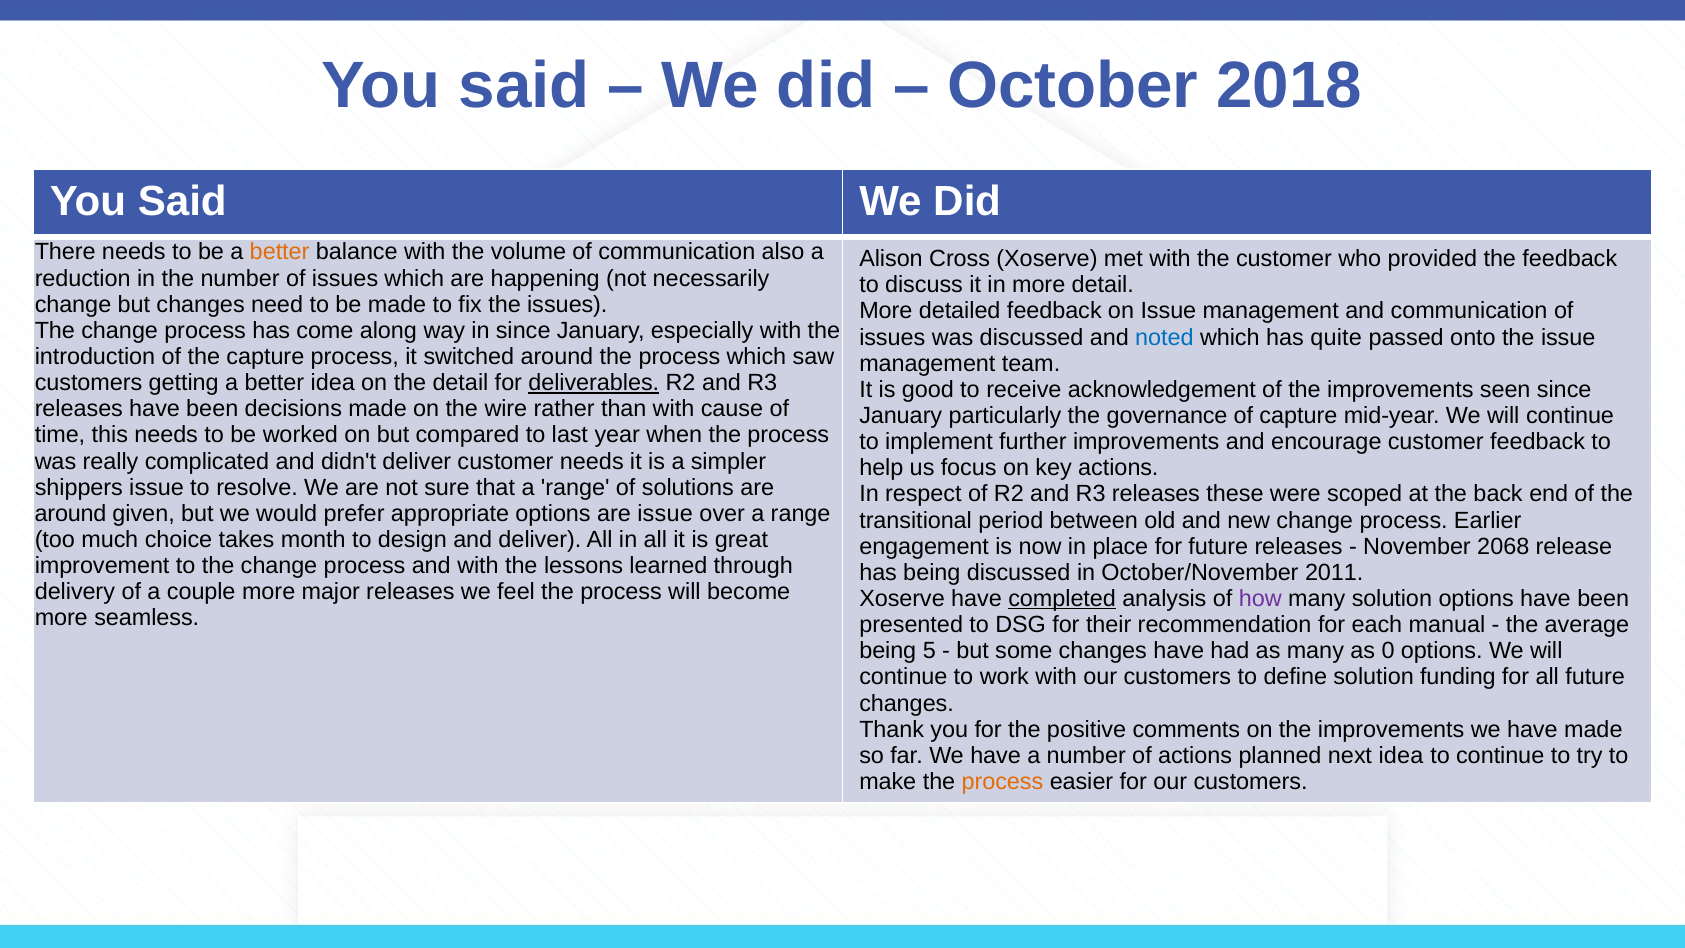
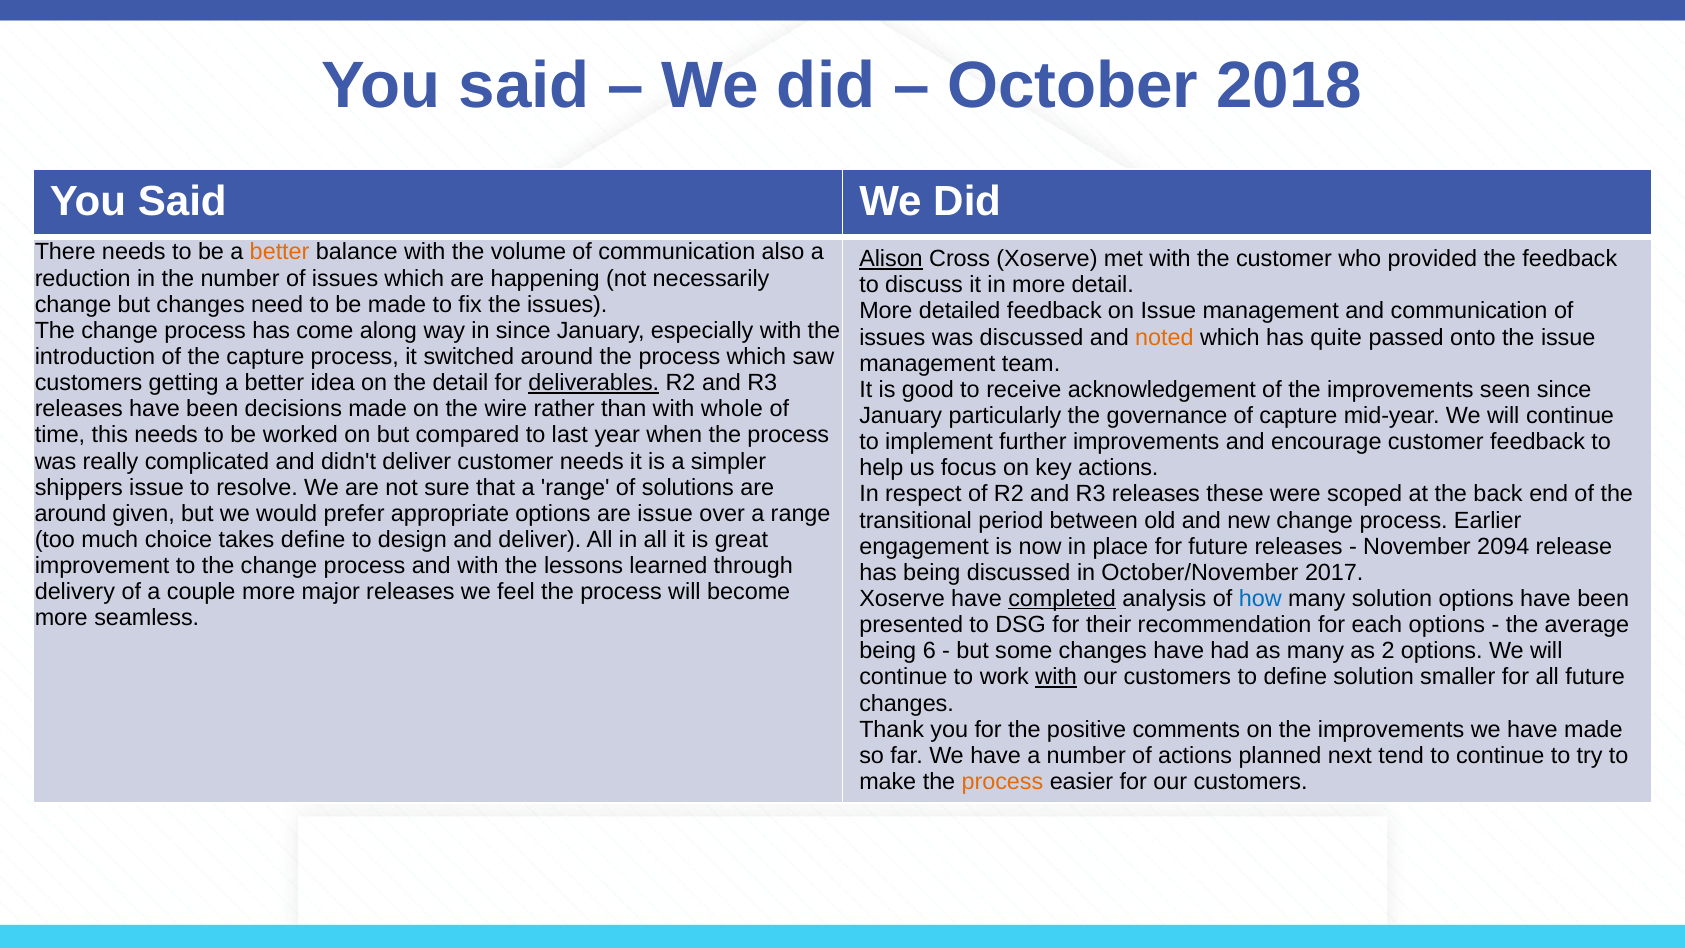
Alison underline: none -> present
noted colour: blue -> orange
cause: cause -> whole
takes month: month -> define
2068: 2068 -> 2094
2011: 2011 -> 2017
how colour: purple -> blue
each manual: manual -> options
5: 5 -> 6
0: 0 -> 2
with at (1056, 677) underline: none -> present
funding: funding -> smaller
next idea: idea -> tend
